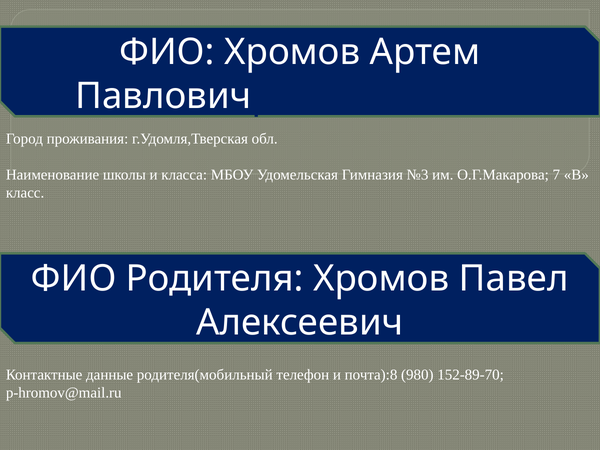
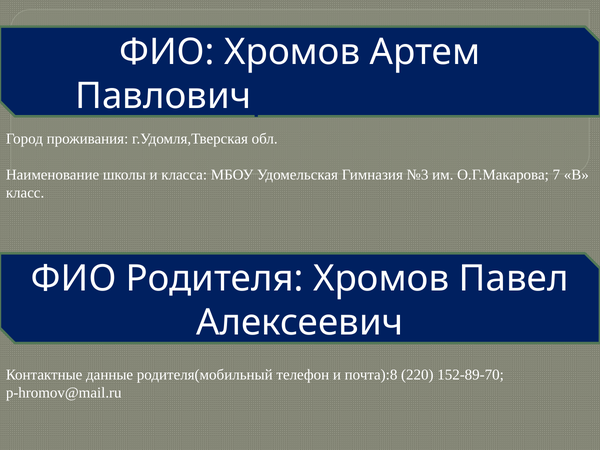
980: 980 -> 220
